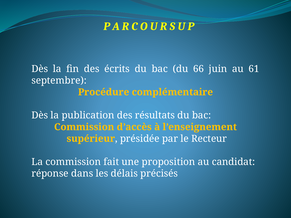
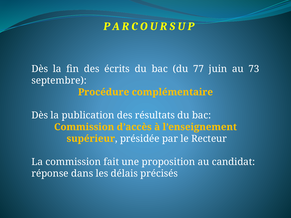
66: 66 -> 77
61: 61 -> 73
